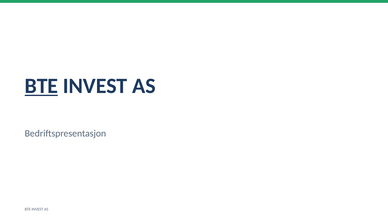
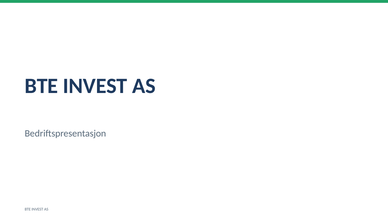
BTE at (41, 86) underline: present -> none
